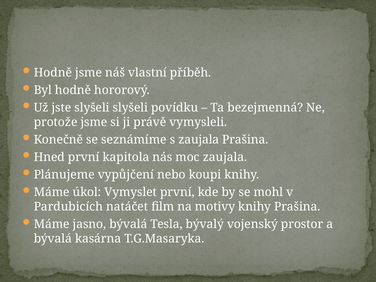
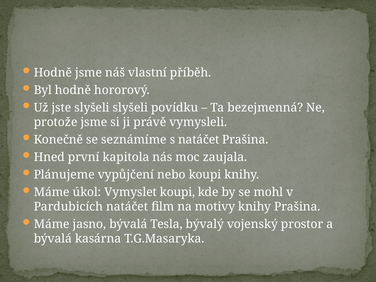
s zaujala: zaujala -> natáčet
Vymyslet první: první -> koupi
